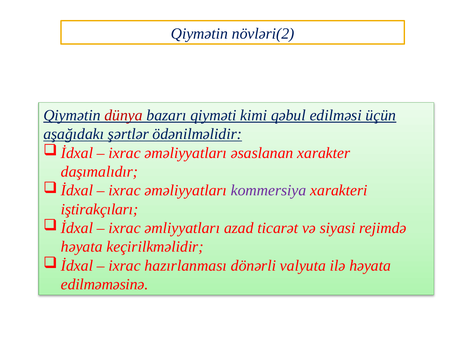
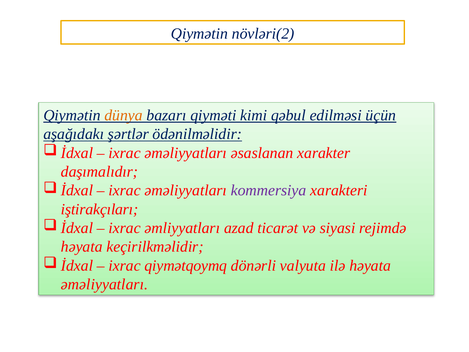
dünya colour: red -> orange
hazırlanması: hazırlanması -> qiymətqoymq
edilməməsinə at (105, 284): edilməməsinə -> əməliyyatları
